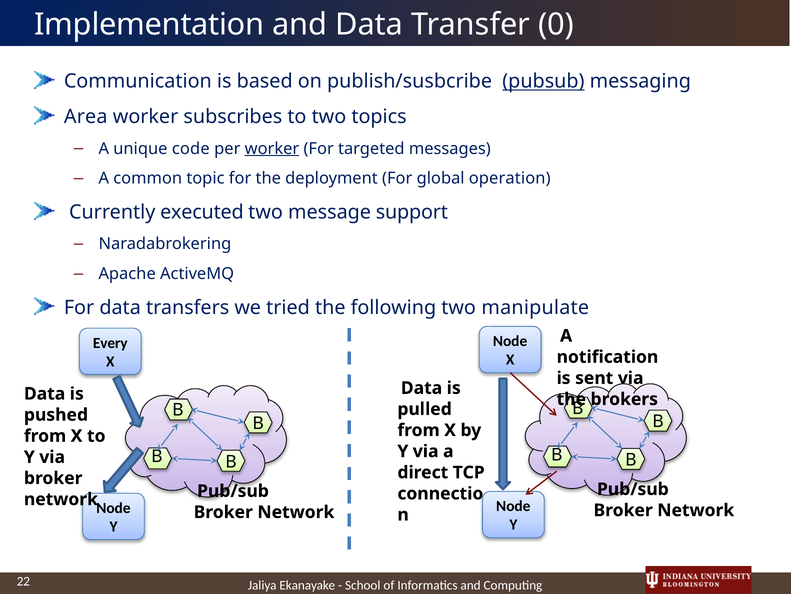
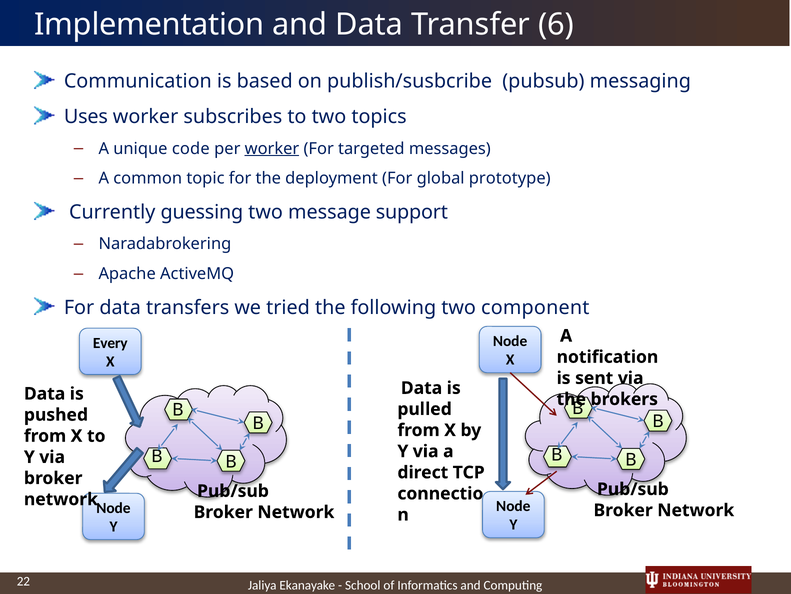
0: 0 -> 6
pubsub underline: present -> none
Area: Area -> Uses
operation: operation -> prototype
executed: executed -> guessing
manipulate: manipulate -> component
